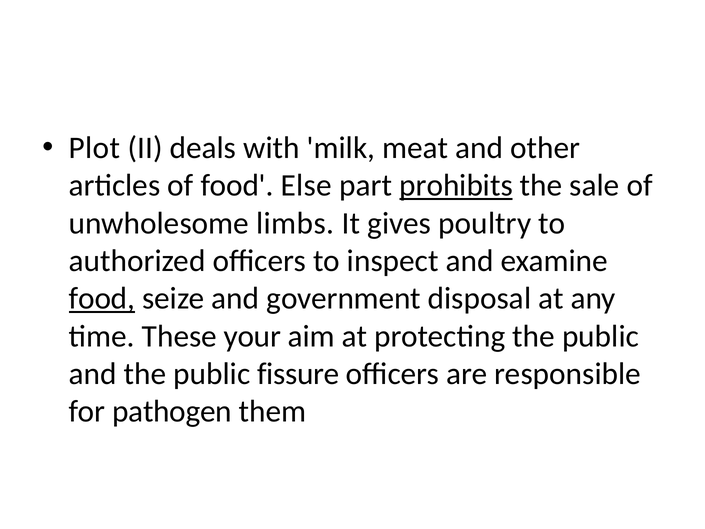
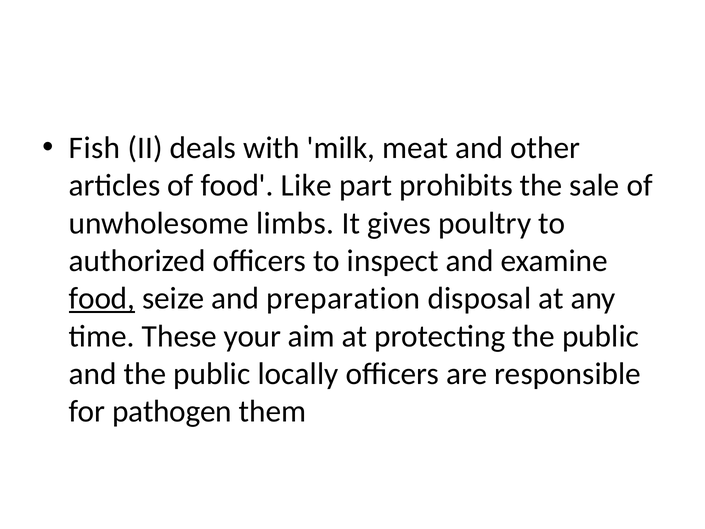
Plot: Plot -> Fish
Else: Else -> Like
prohibits underline: present -> none
government: government -> preparation
fissure: fissure -> locally
